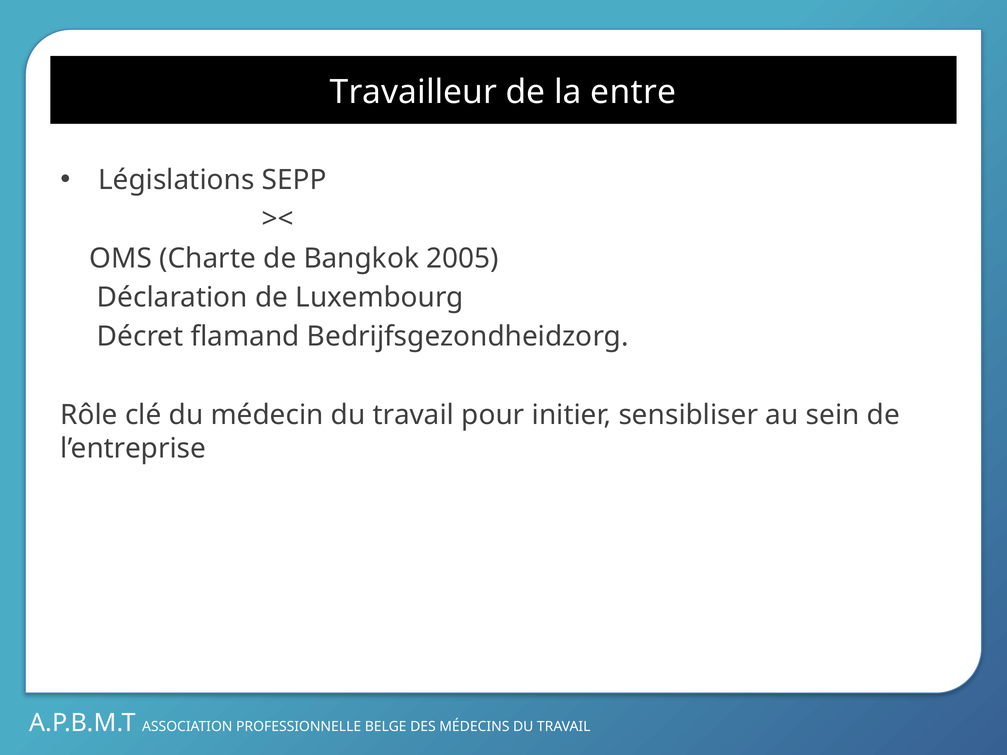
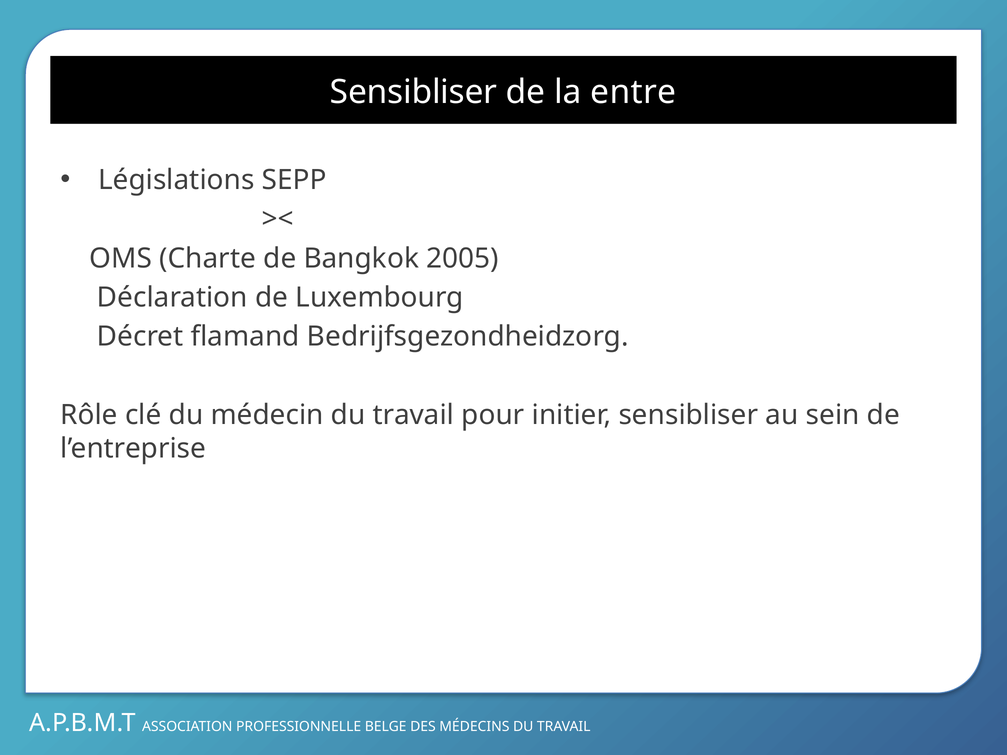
Travailleur at (413, 92): Travailleur -> Sensibliser
